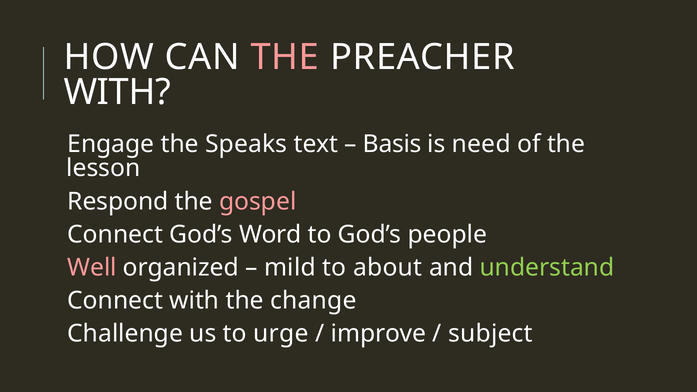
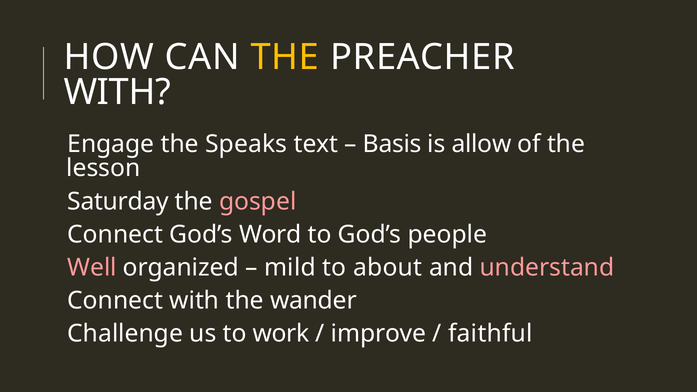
THE at (285, 57) colour: pink -> yellow
need: need -> allow
Respond: Respond -> Saturday
understand colour: light green -> pink
change: change -> wander
urge: urge -> work
subject: subject -> faithful
